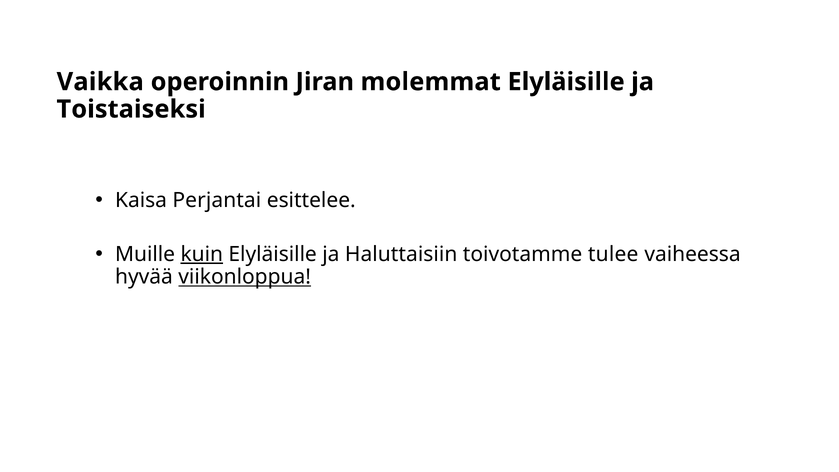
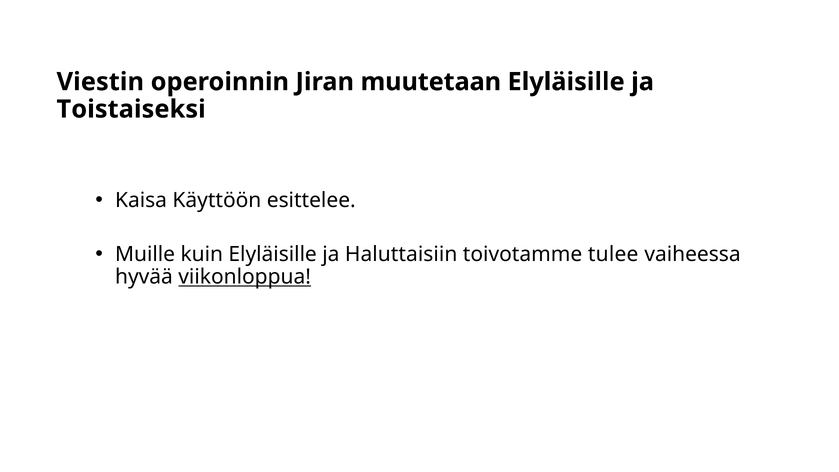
Vaikka: Vaikka -> Viestin
molemmat: molemmat -> muutetaan
Perjantai: Perjantai -> Käyttöön
kuin underline: present -> none
